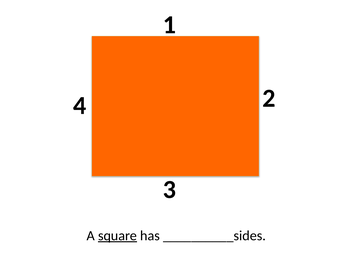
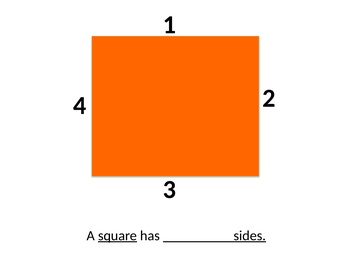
__________sides underline: none -> present
